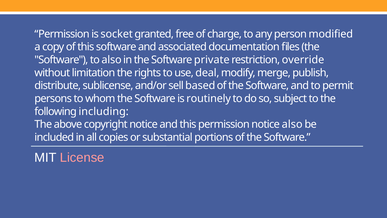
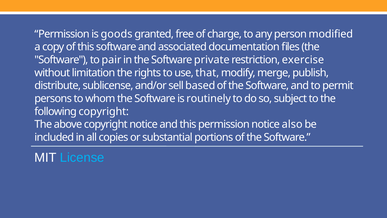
socket: socket -> goods
to also: also -> pair
override: override -> exercise
deal: deal -> that
following including: including -> copyright
License colour: pink -> light blue
